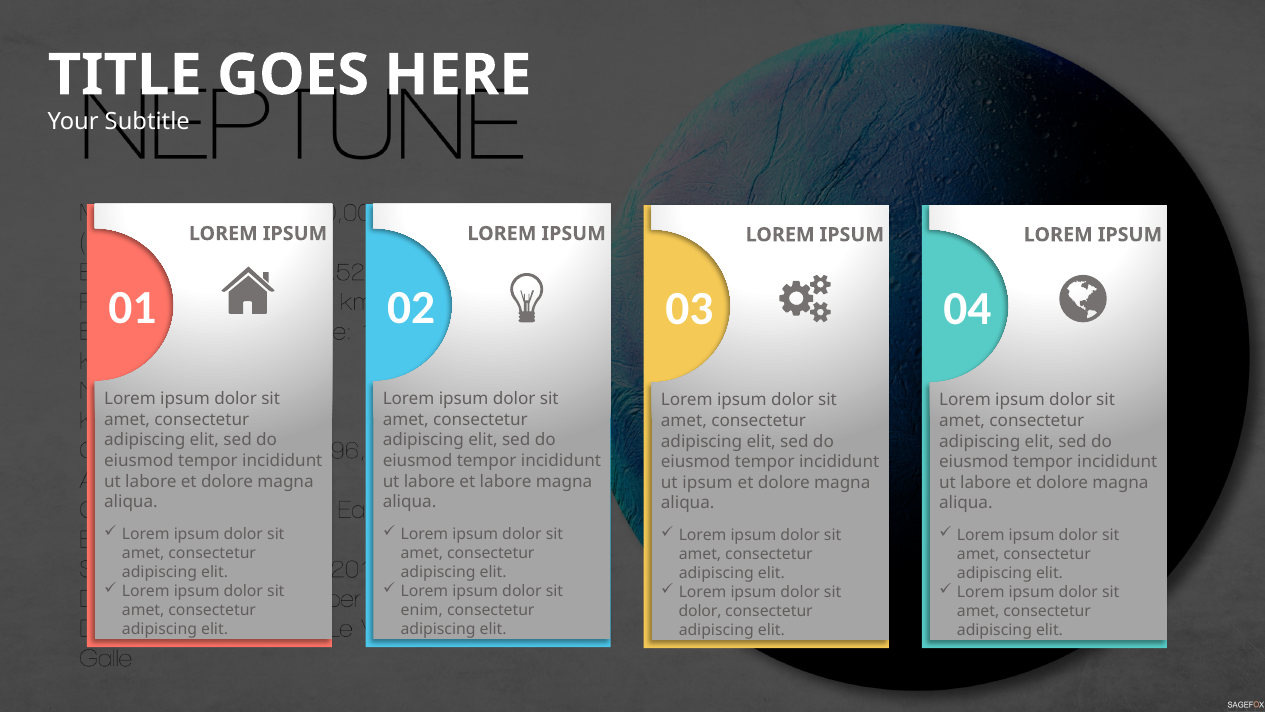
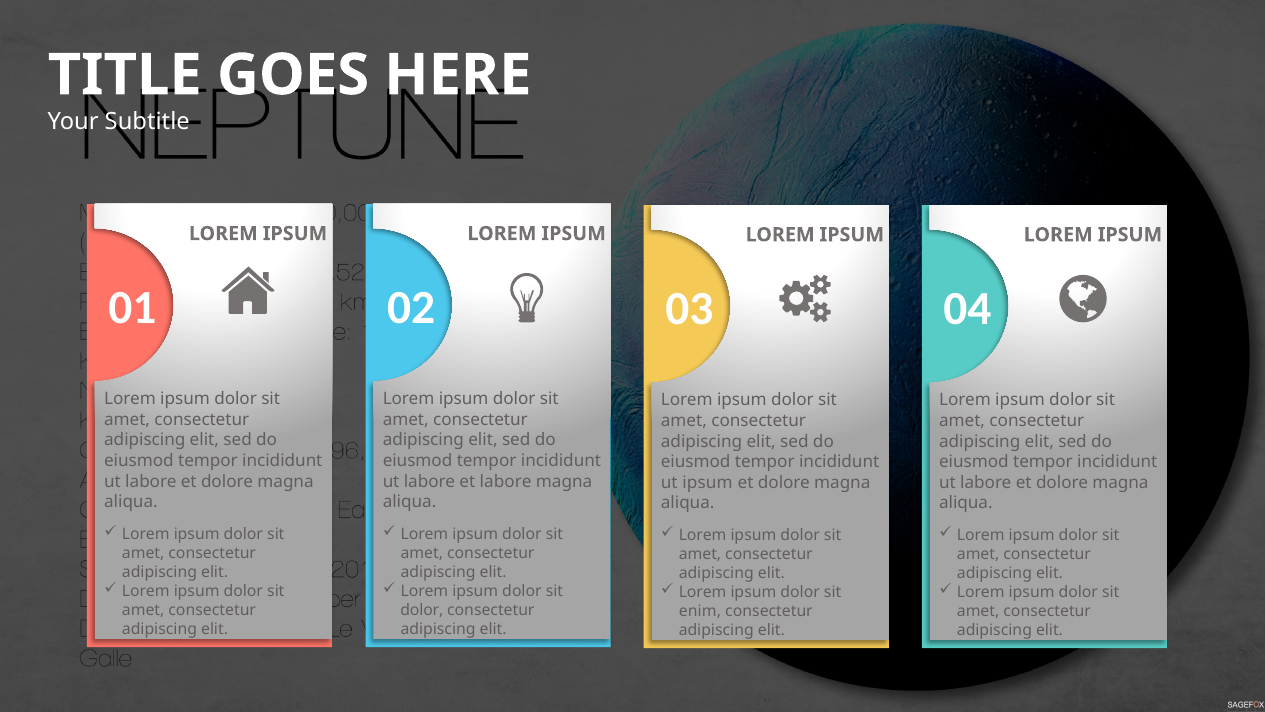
enim at (422, 610): enim -> dolor
dolor at (700, 611): dolor -> enim
